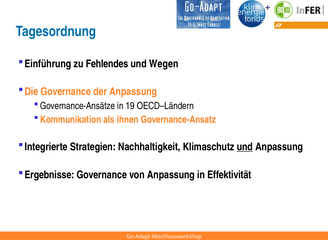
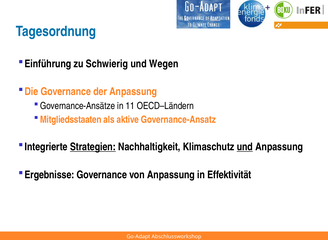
Fehlendes: Fehlendes -> Schwierig
19: 19 -> 11
Kommunikation: Kommunikation -> Mitgliedsstaaten
ihnen: ihnen -> aktive
Strategien underline: none -> present
